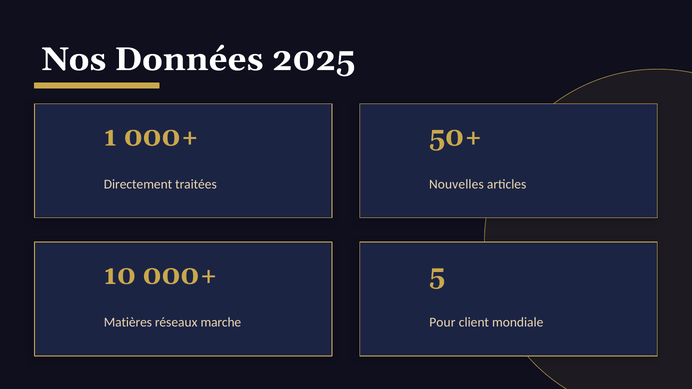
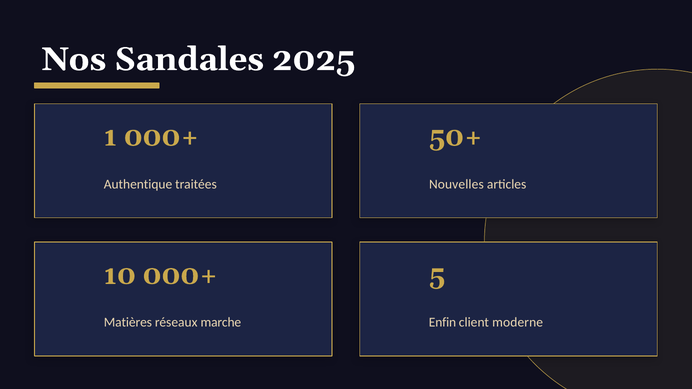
Données: Données -> Sandales
Directement: Directement -> Authentique
Pour: Pour -> Enfin
mondiale: mondiale -> moderne
